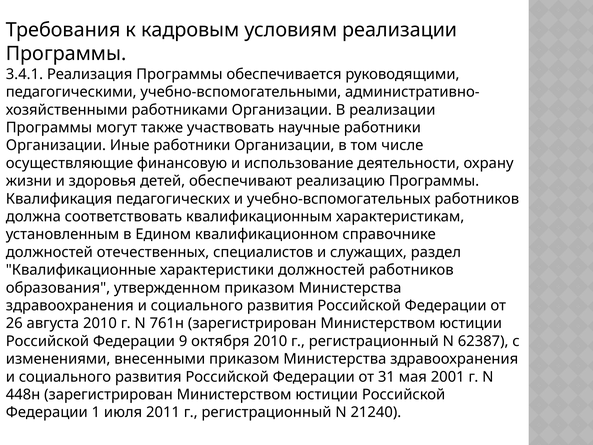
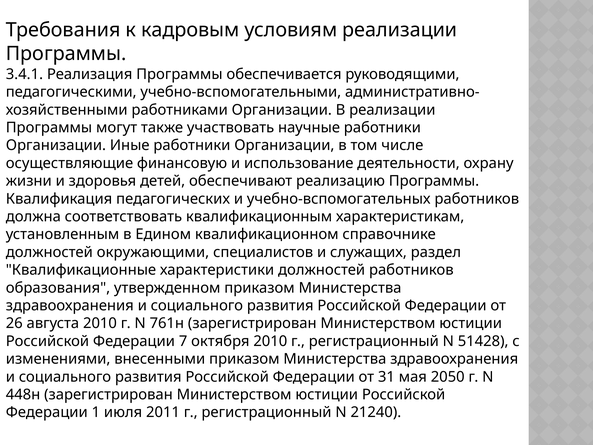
отечественных: отечественных -> окружающими
9: 9 -> 7
62387: 62387 -> 51428
2001: 2001 -> 2050
